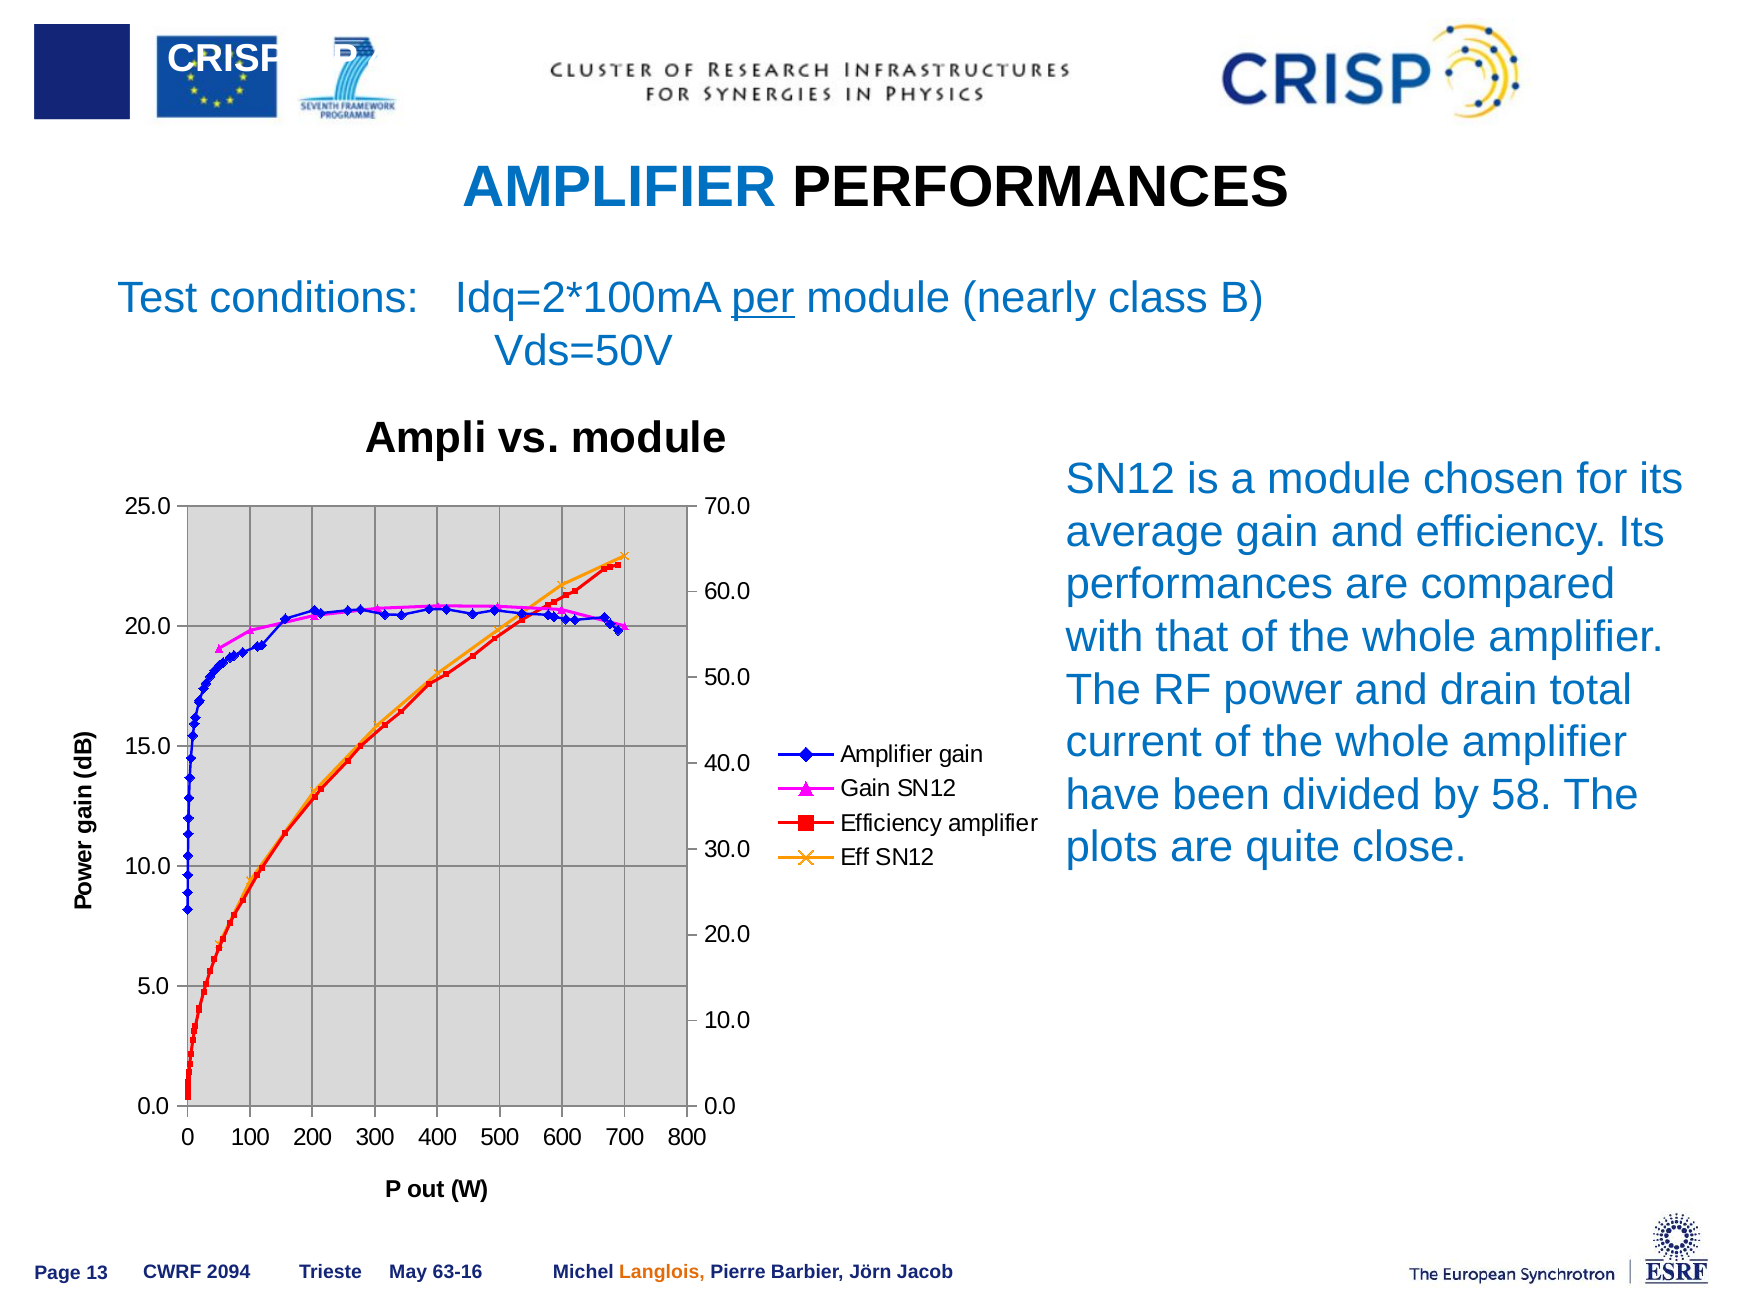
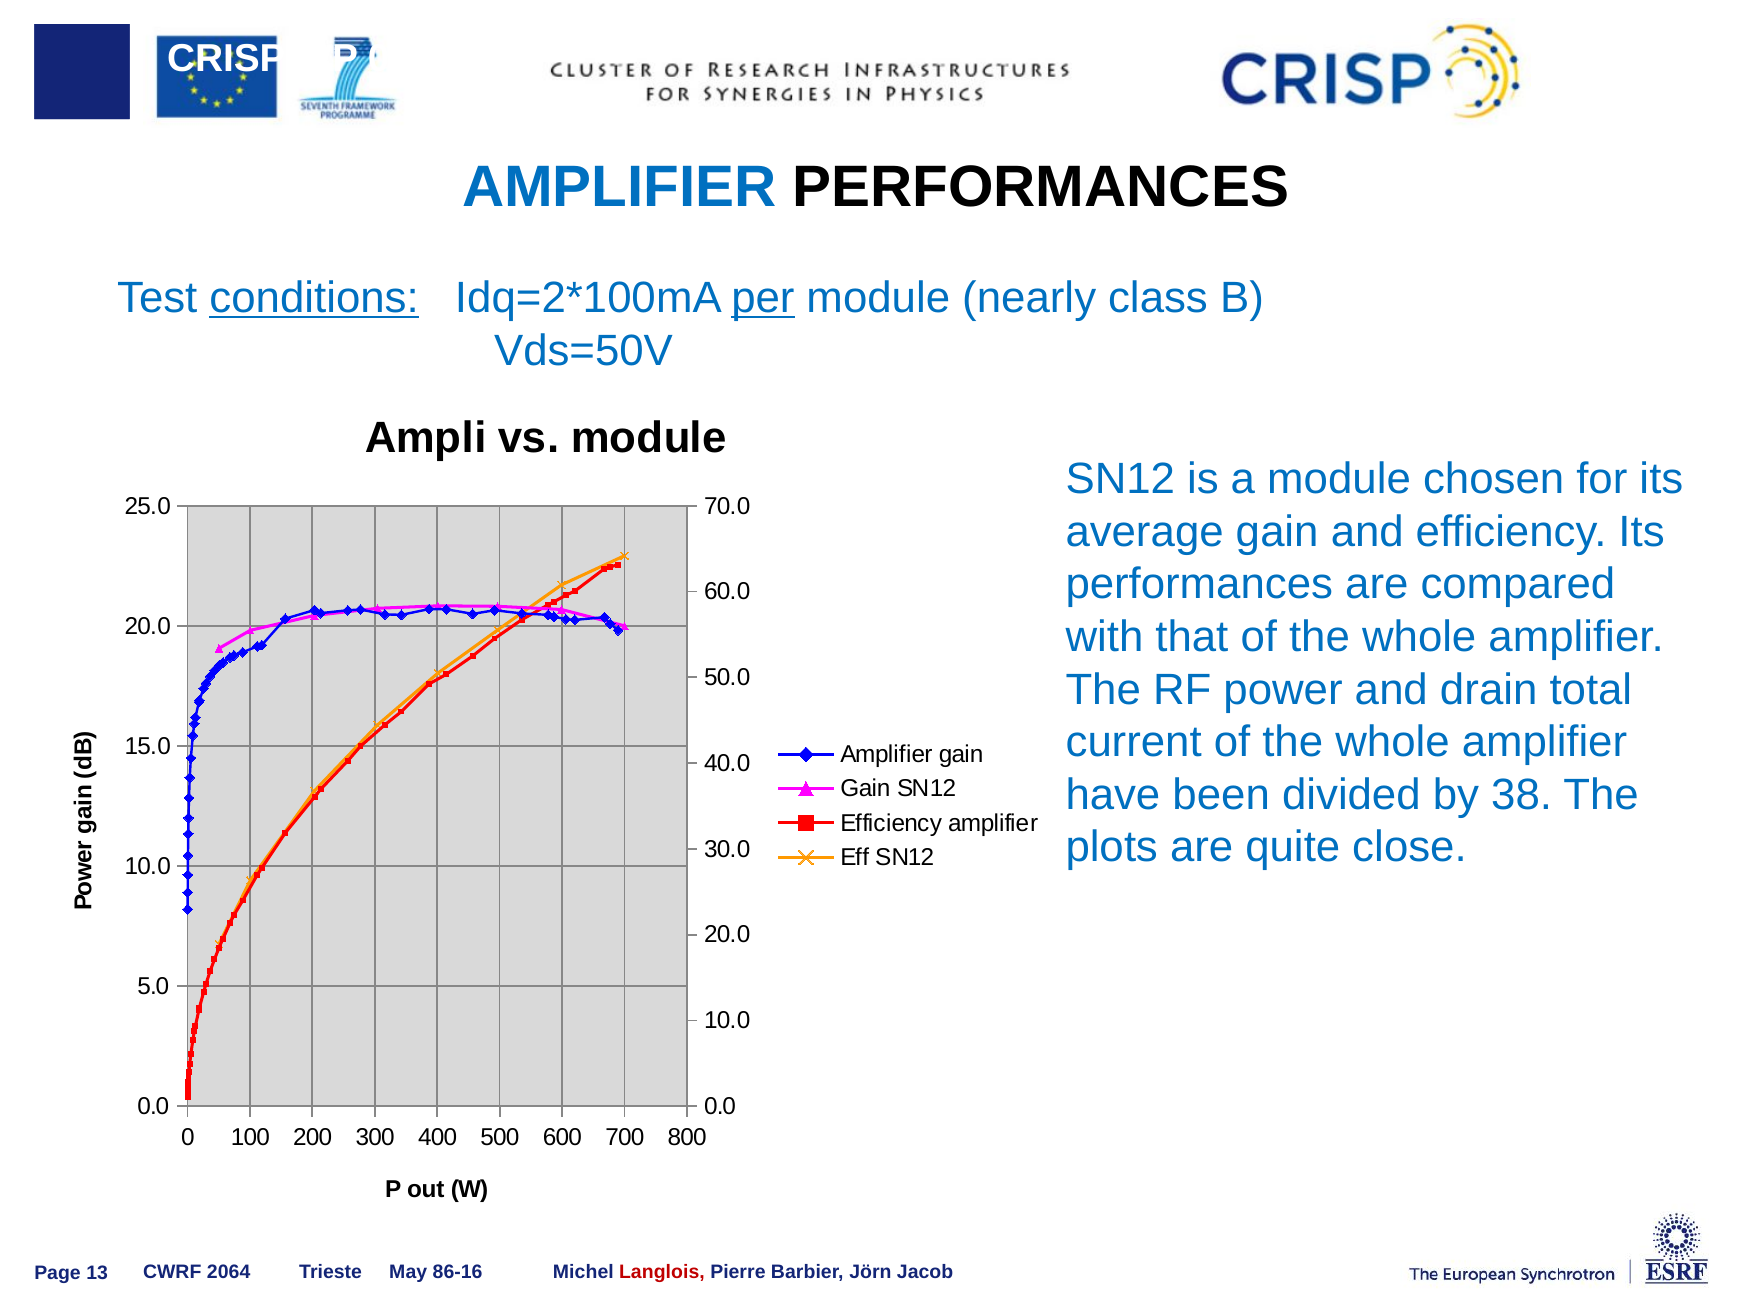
WP 4: 4 -> 0
conditions underline: none -> present
58: 58 -> 38
2094: 2094 -> 2064
63-16: 63-16 -> 86-16
Langlois colour: orange -> red
